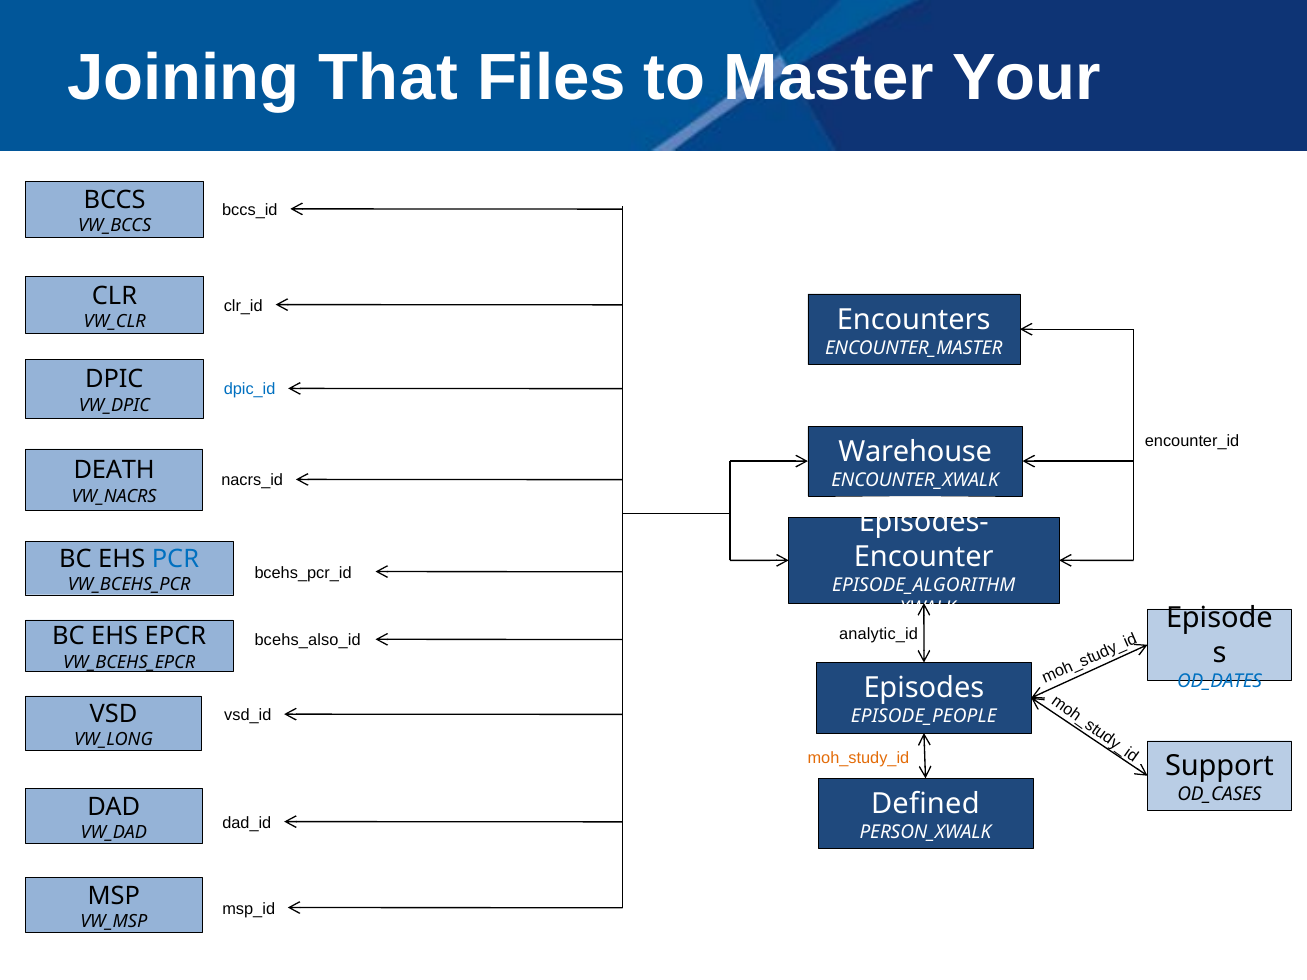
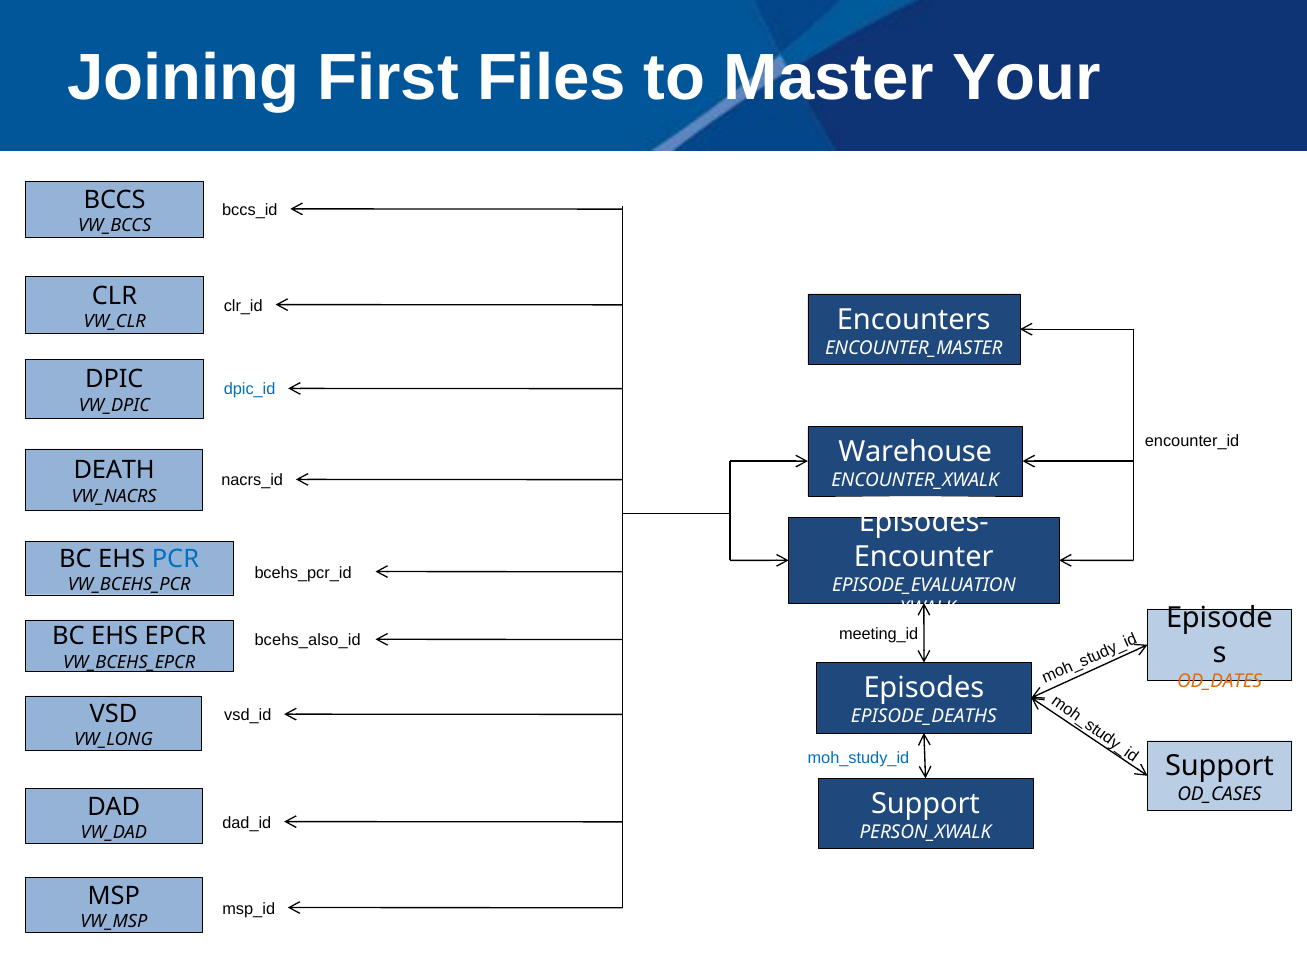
That: That -> First
EPISODE_ALGORITHM: EPISODE_ALGORITHM -> EPISODE_EVALUATION
analytic_id: analytic_id -> meeting_id
OD_DATES colour: blue -> orange
EPISODE_PEOPLE: EPISODE_PEOPLE -> EPISODE_DEATHS
moh_study_id colour: orange -> blue
Defined at (925, 804): Defined -> Support
